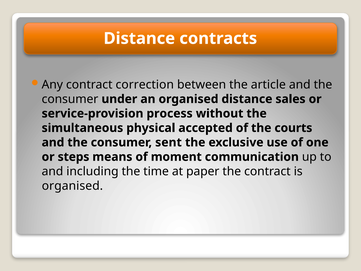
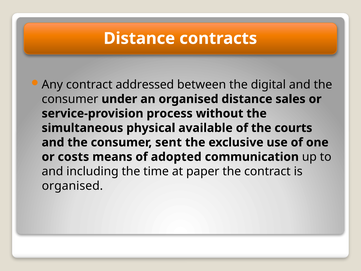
correction: correction -> addressed
article: article -> digital
accepted: accepted -> available
steps: steps -> costs
moment: moment -> adopted
